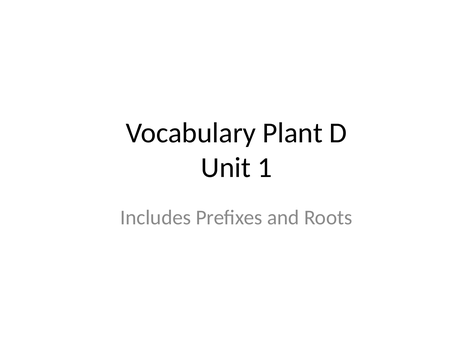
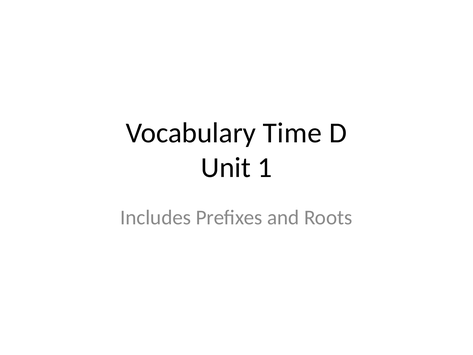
Plant: Plant -> Time
